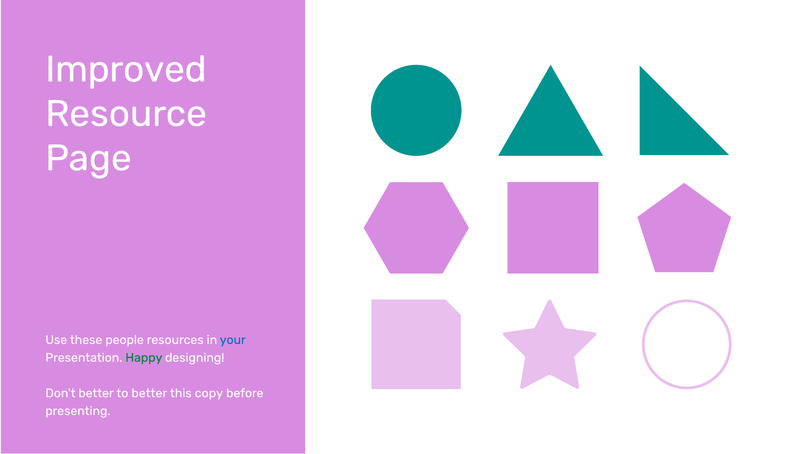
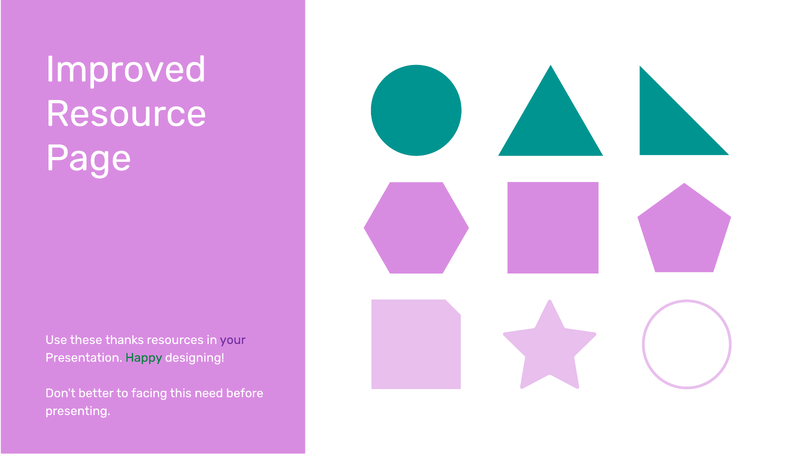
people: people -> thanks
your colour: blue -> purple
to better: better -> facing
copy: copy -> need
